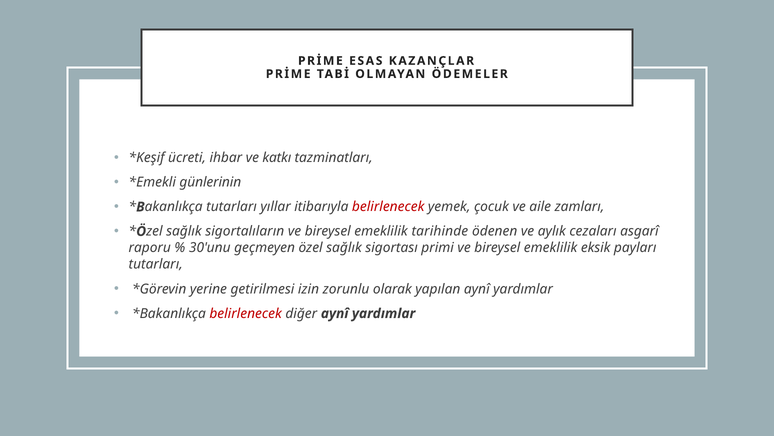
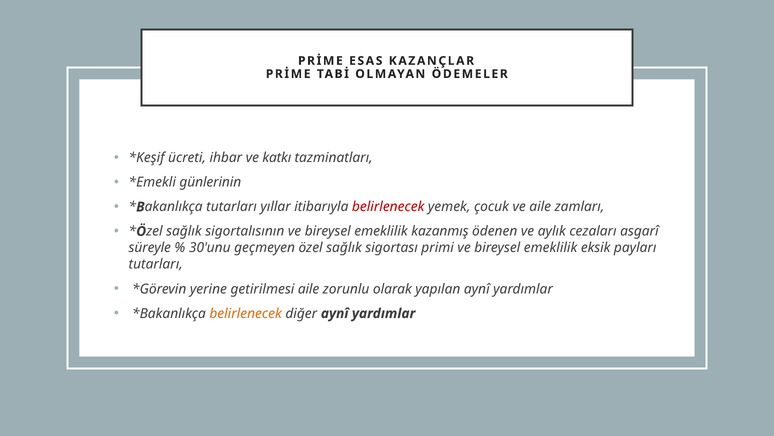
sigortalıların: sigortalıların -> sigortalısının
tarihinde: tarihinde -> kazanmış
raporu: raporu -> süreyle
getirilmesi izin: izin -> aile
belirlenecek at (246, 313) colour: red -> orange
